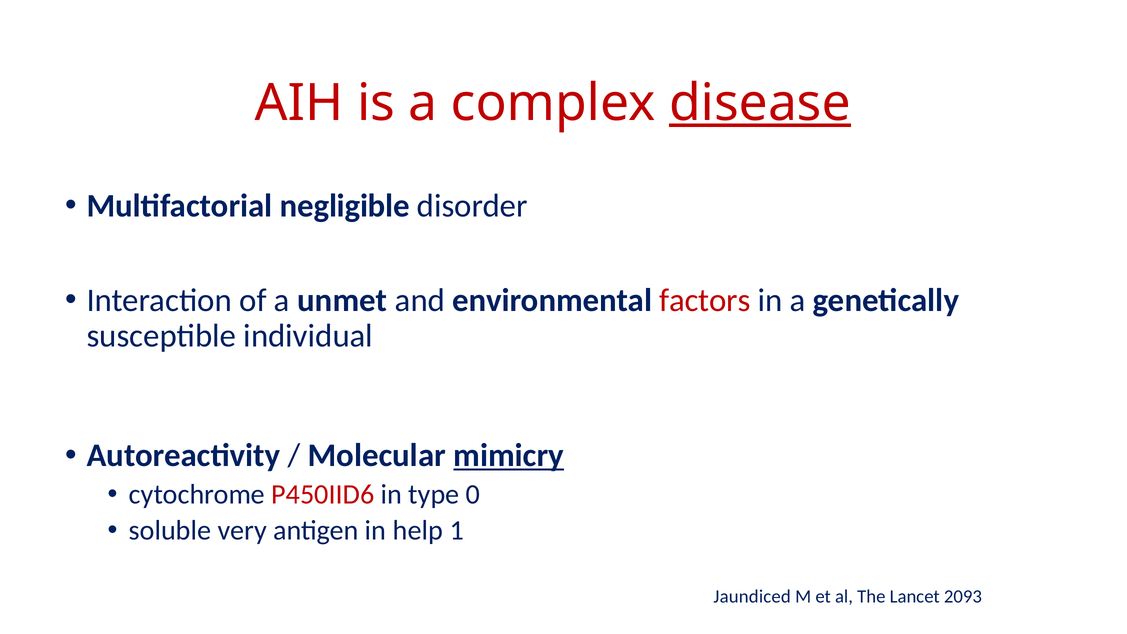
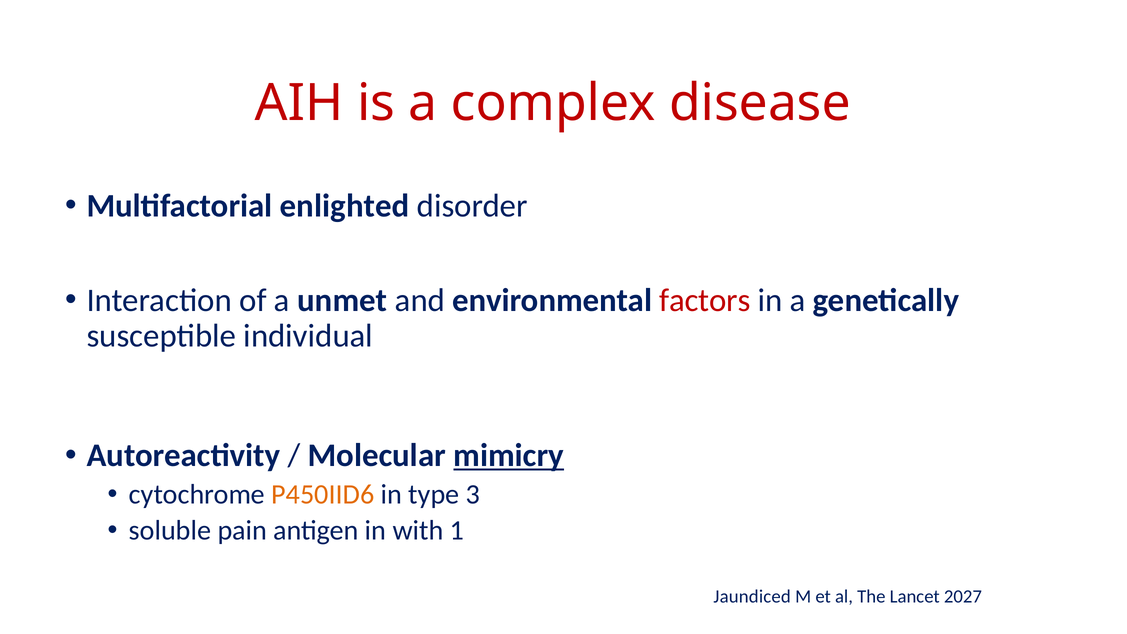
disease underline: present -> none
negligible: negligible -> enlighted
P450IID6 colour: red -> orange
0: 0 -> 3
very: very -> pain
help: help -> with
2093: 2093 -> 2027
